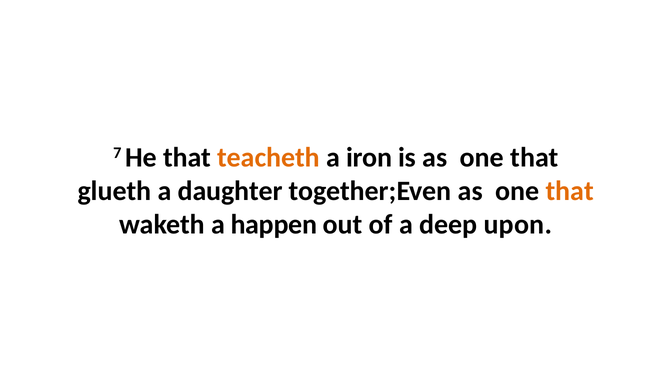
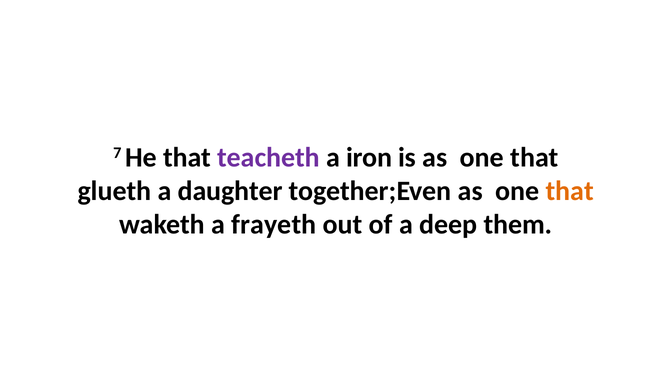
teacheth colour: orange -> purple
happen: happen -> frayeth
upon: upon -> them
